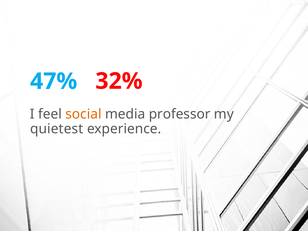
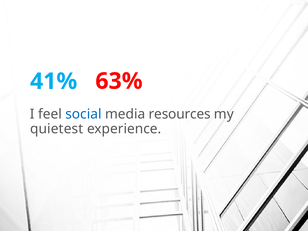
32%: 32% -> 63%
47%: 47% -> 41%
social colour: orange -> blue
professor: professor -> resources
